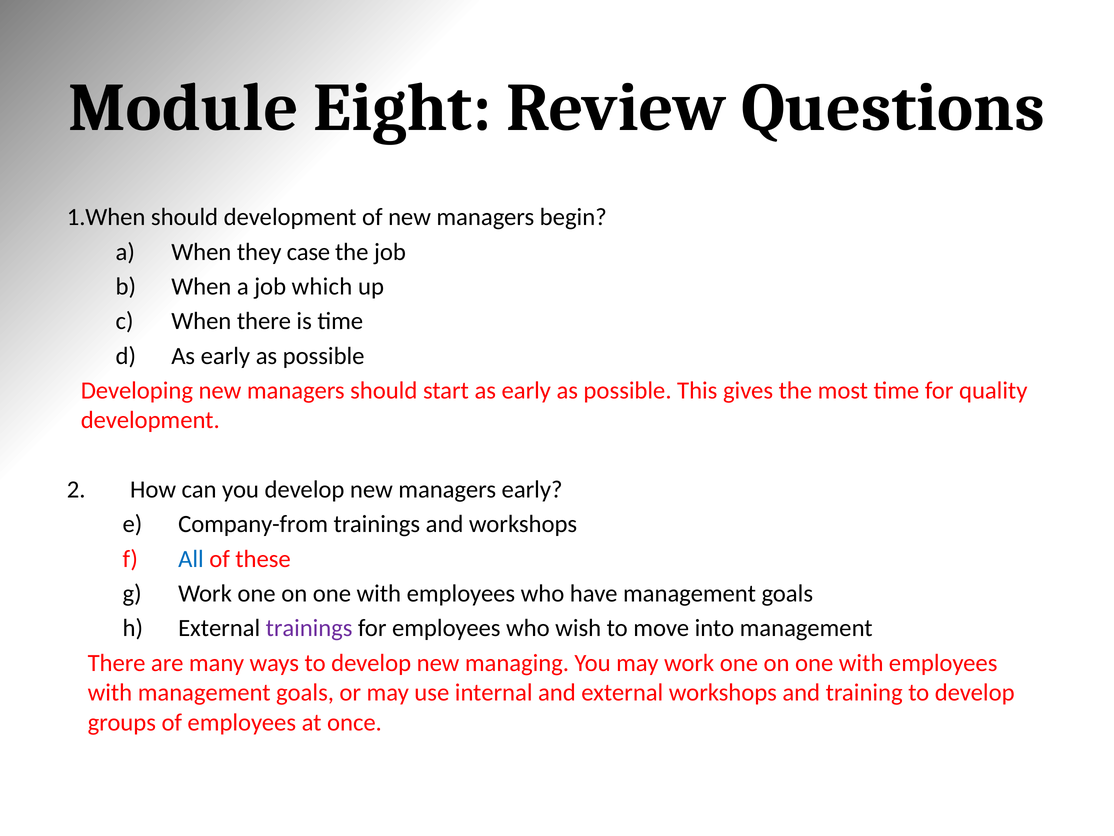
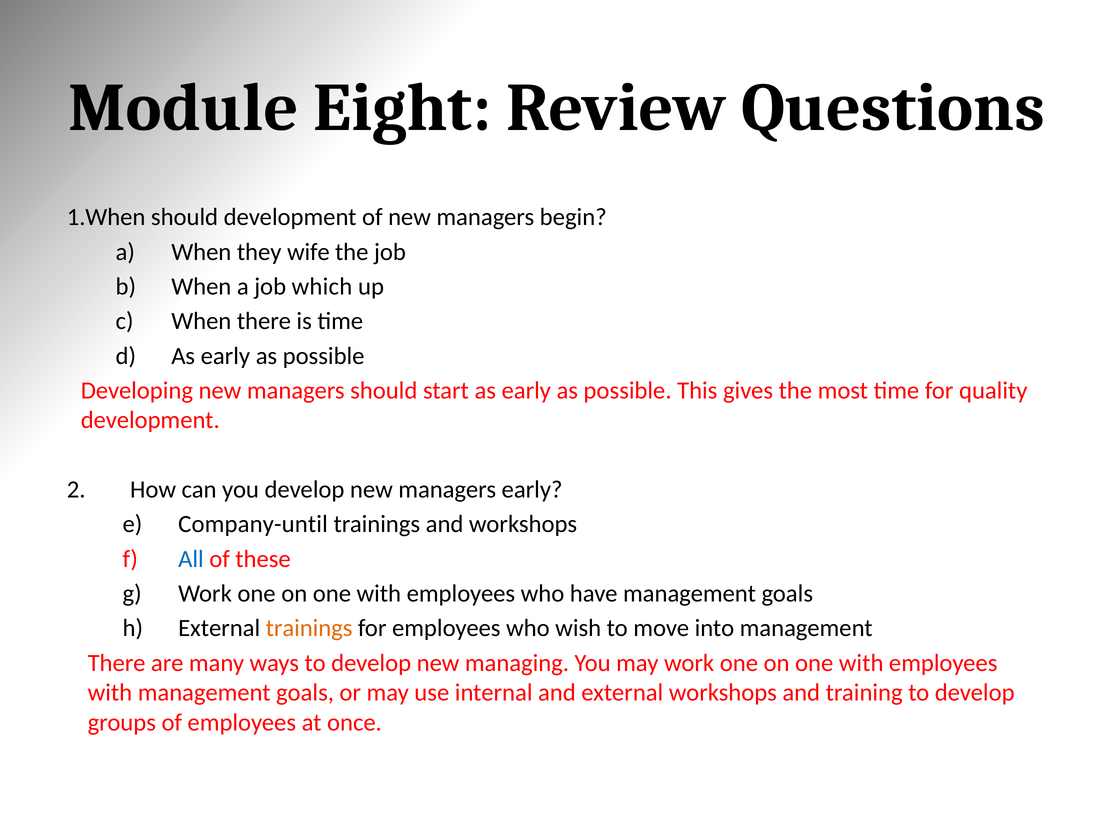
case: case -> wife
Company-from: Company-from -> Company-until
trainings at (309, 628) colour: purple -> orange
